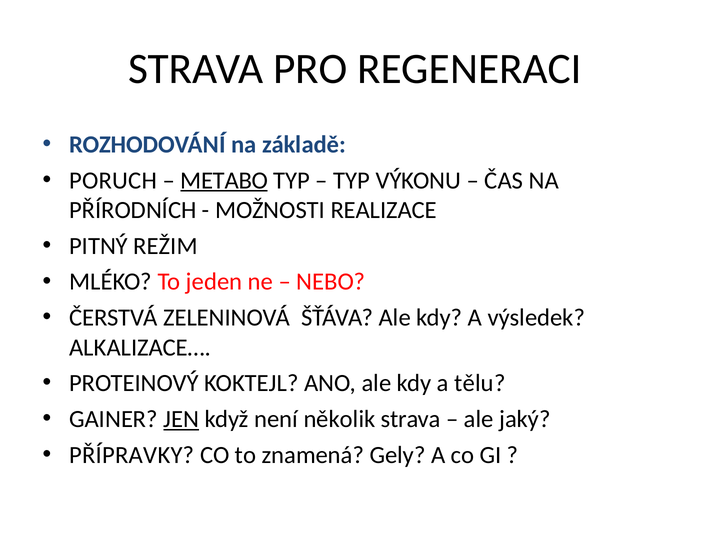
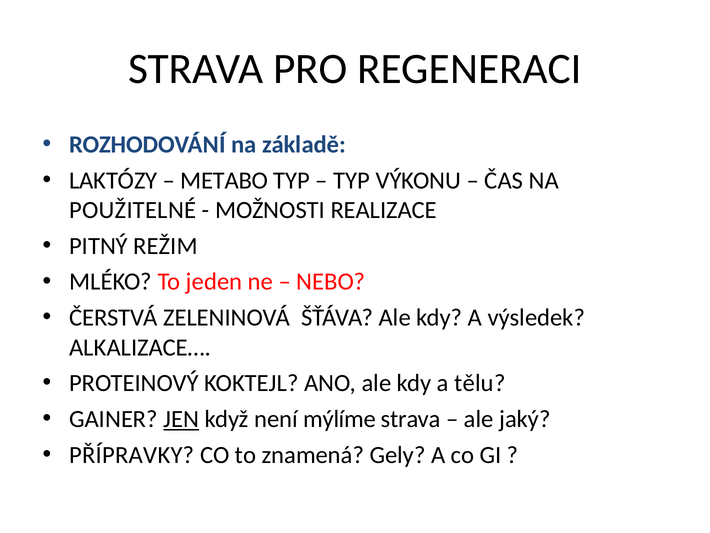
PORUCH: PORUCH -> LAKTÓZY
METABO underline: present -> none
PŘÍRODNÍCH: PŘÍRODNÍCH -> POUŽITELNÉ
několik: několik -> mýlíme
